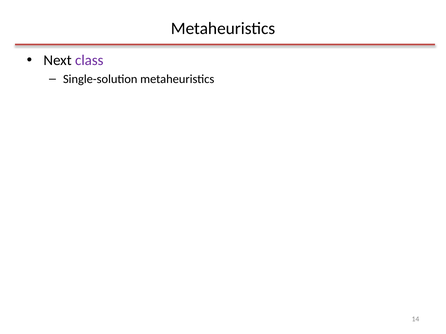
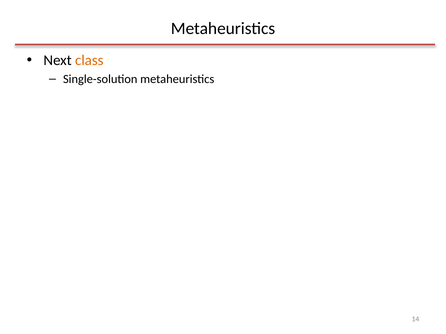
class colour: purple -> orange
